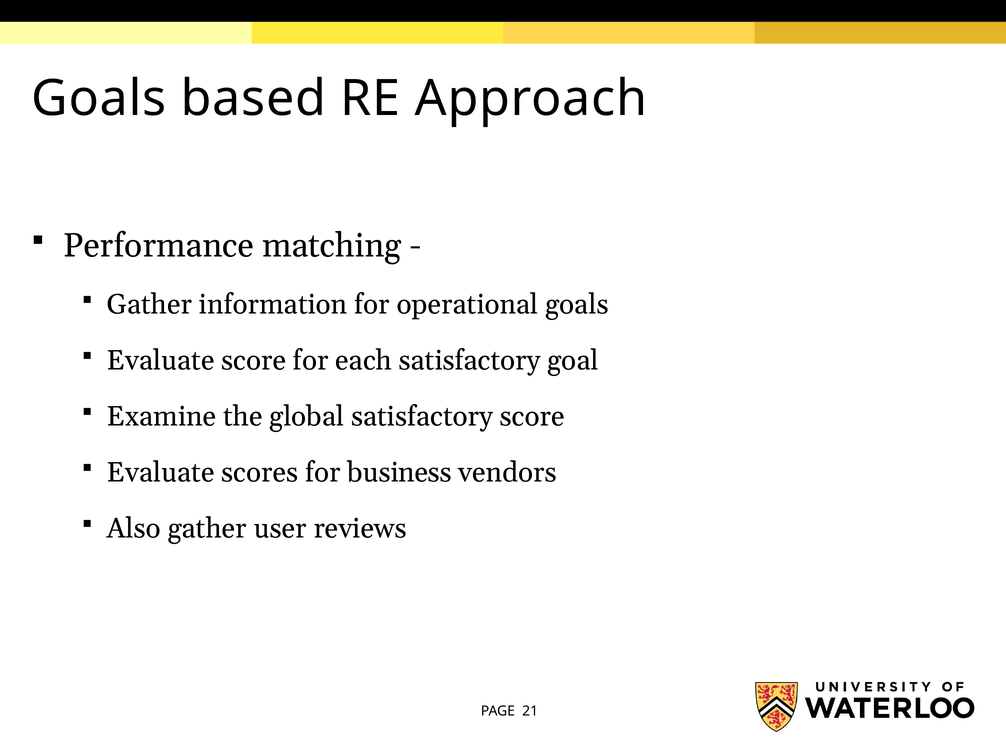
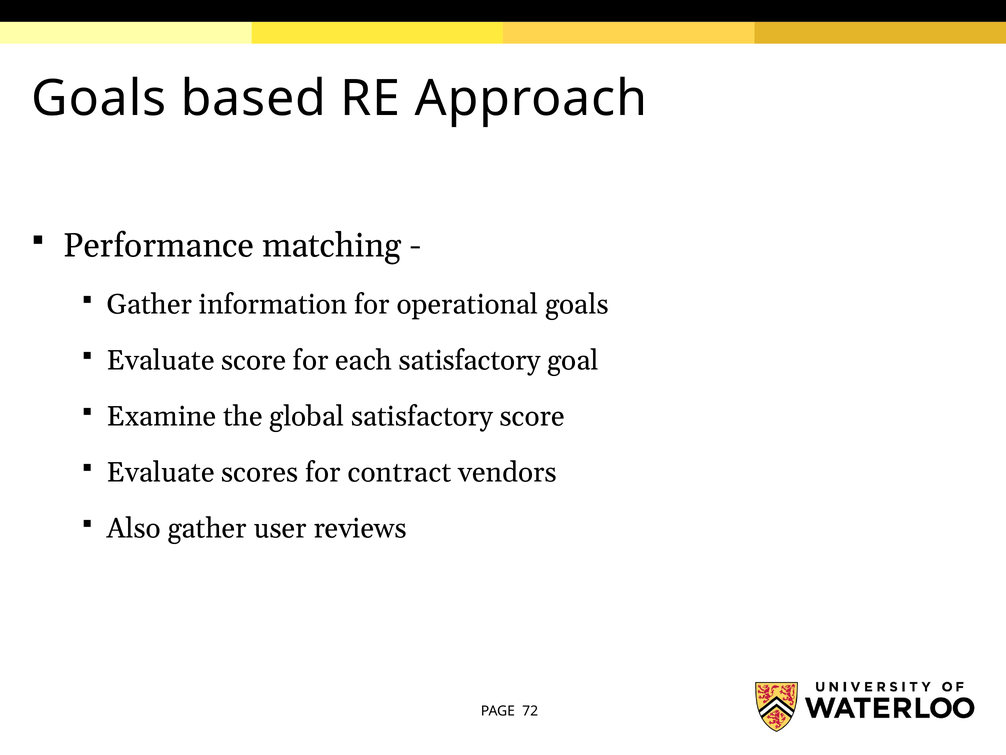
business: business -> contract
21: 21 -> 72
